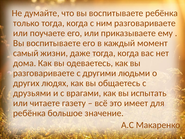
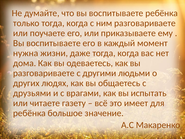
самый: самый -> нужна
